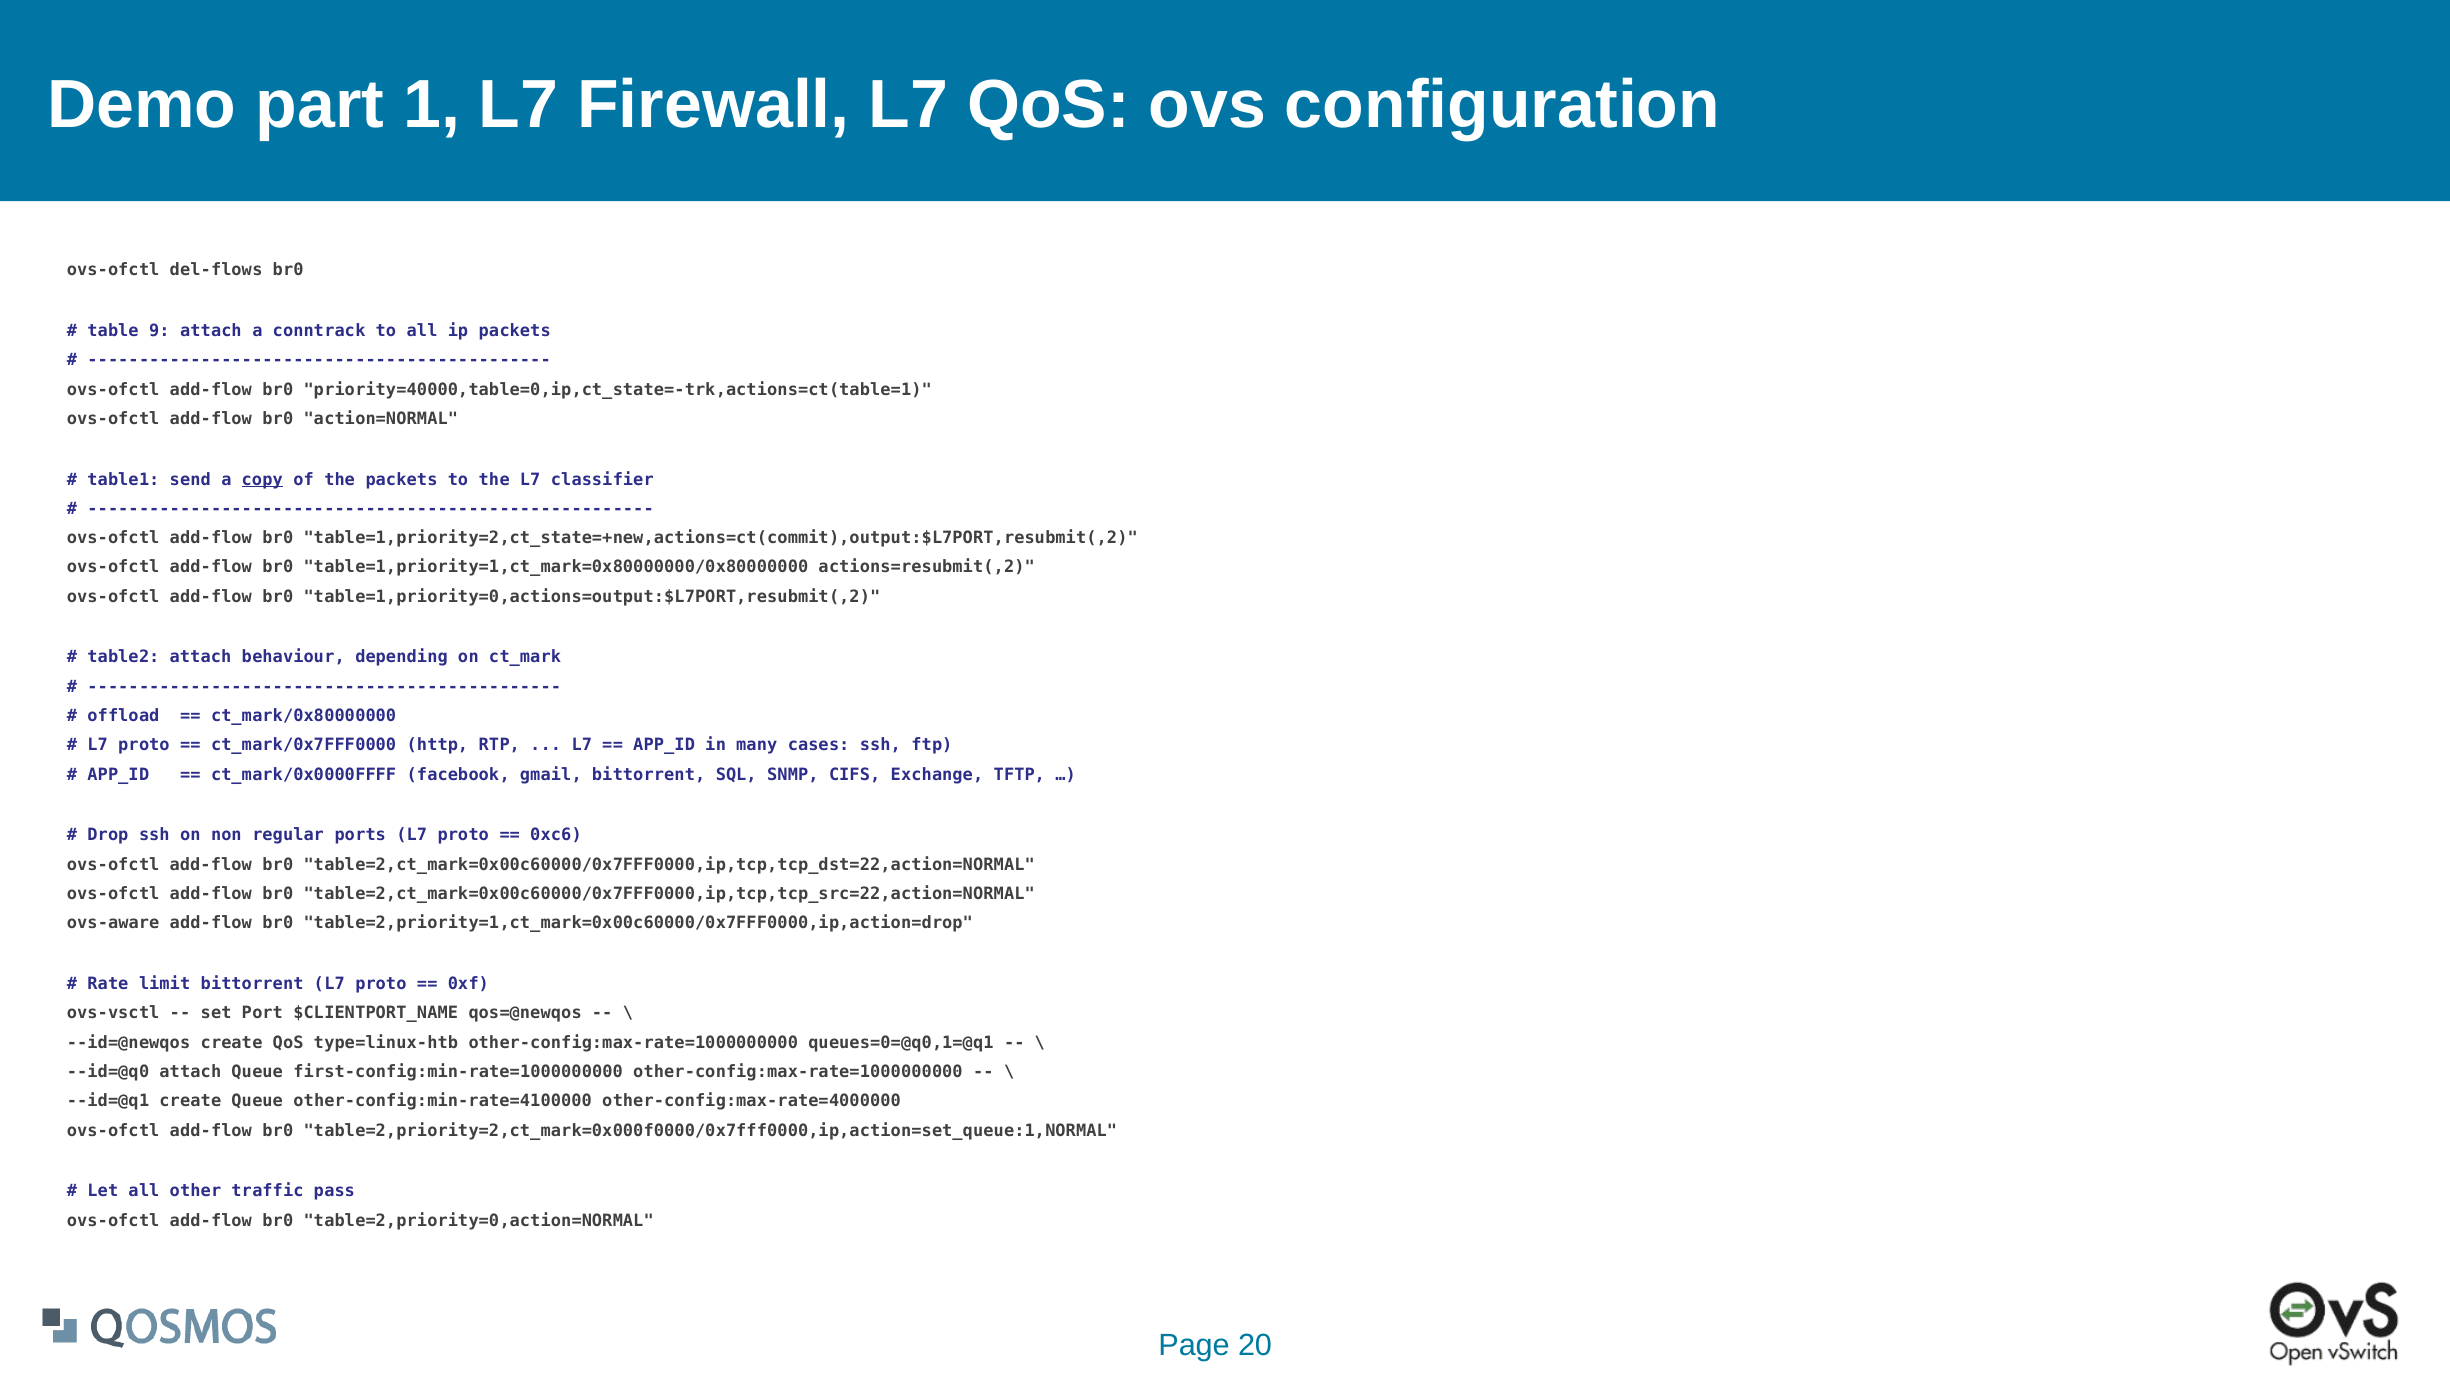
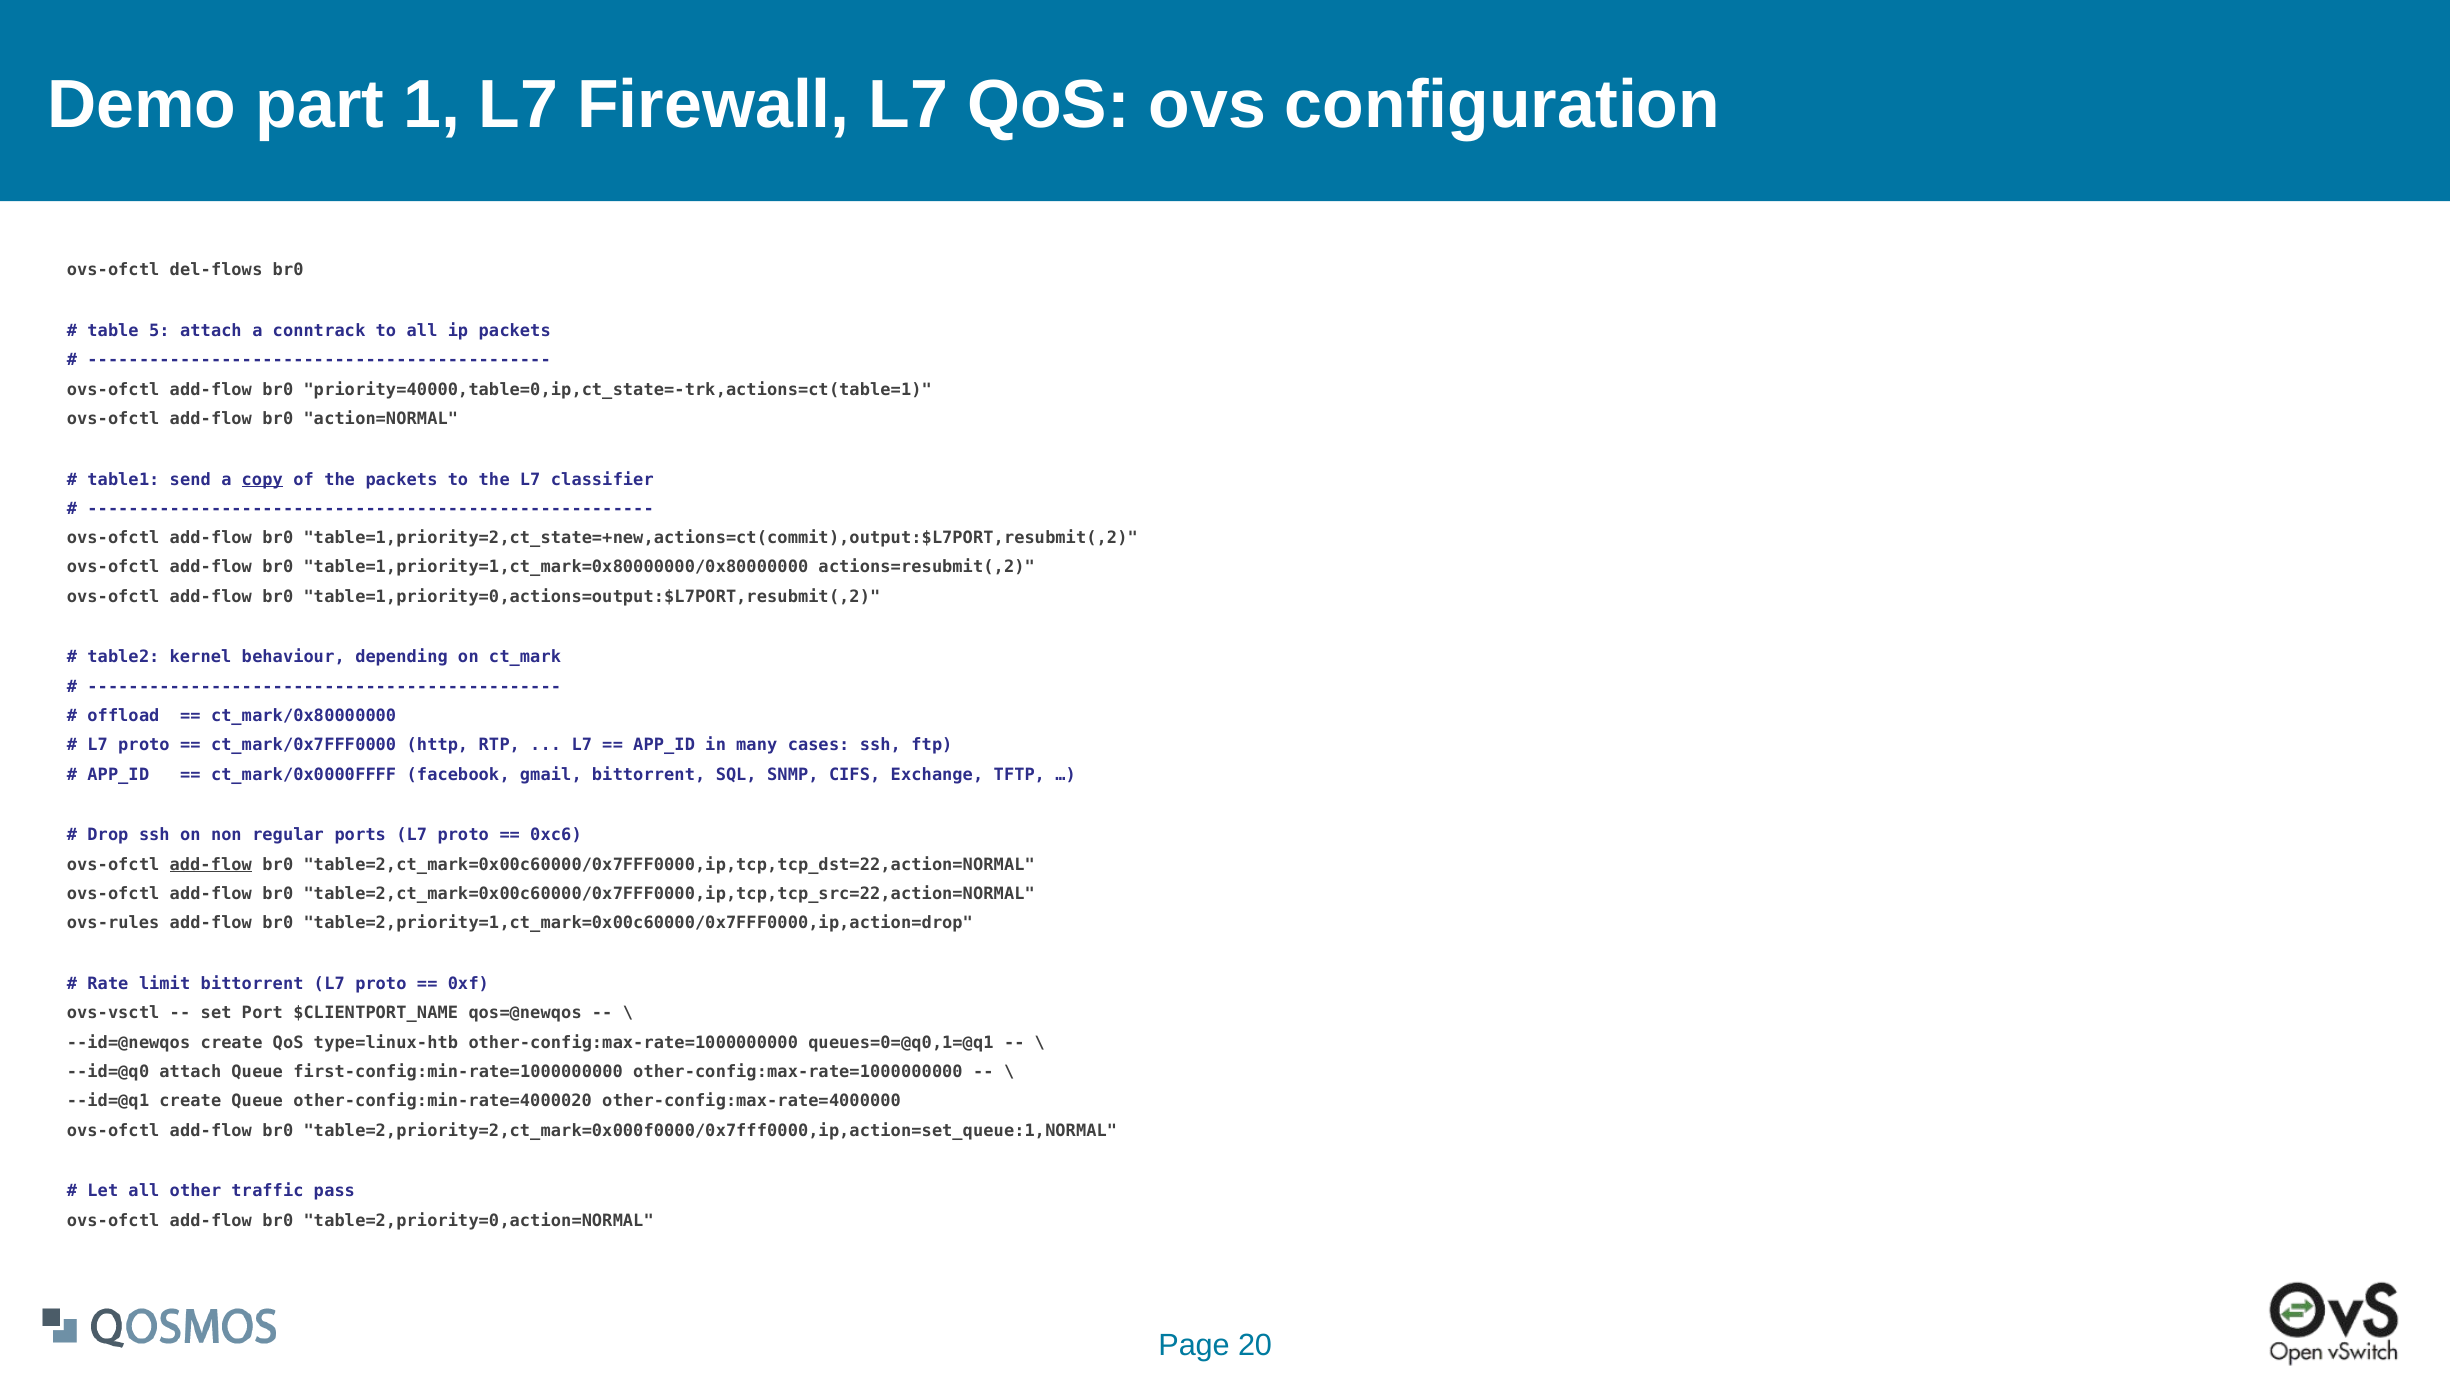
9: 9 -> 5
table2 attach: attach -> kernel
add-flow at (211, 865) underline: none -> present
ovs-aware: ovs-aware -> ovs-rules
other-config:min-rate=4100000: other-config:min-rate=4100000 -> other-config:min-rate=4000020
